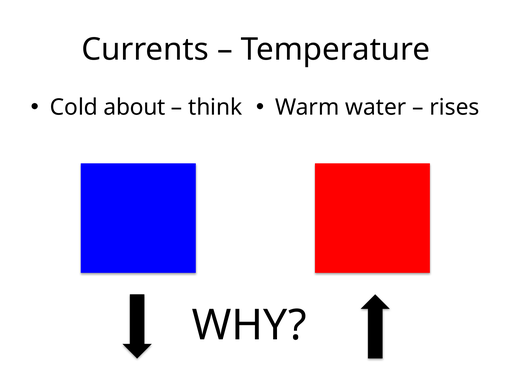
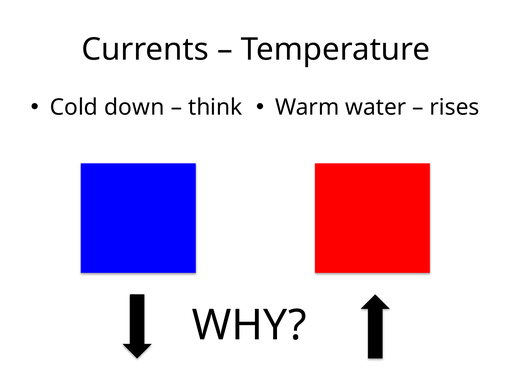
about: about -> down
